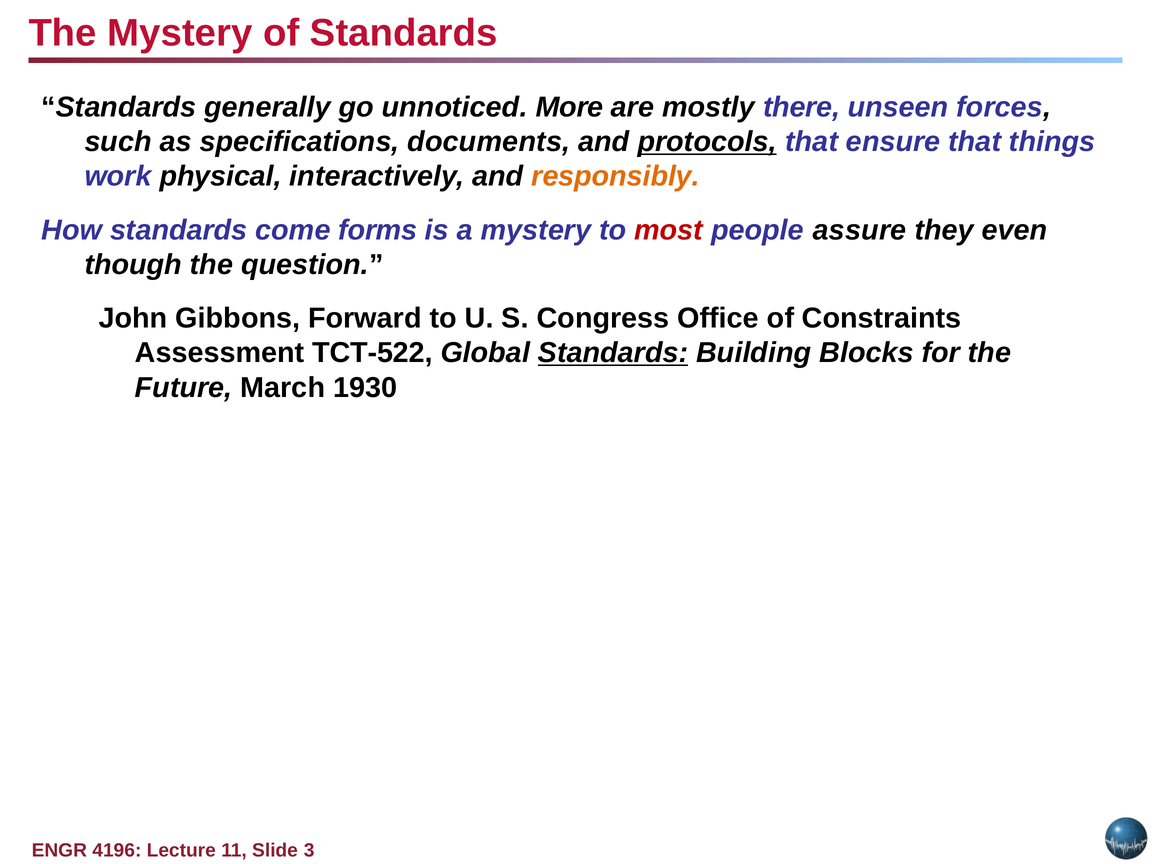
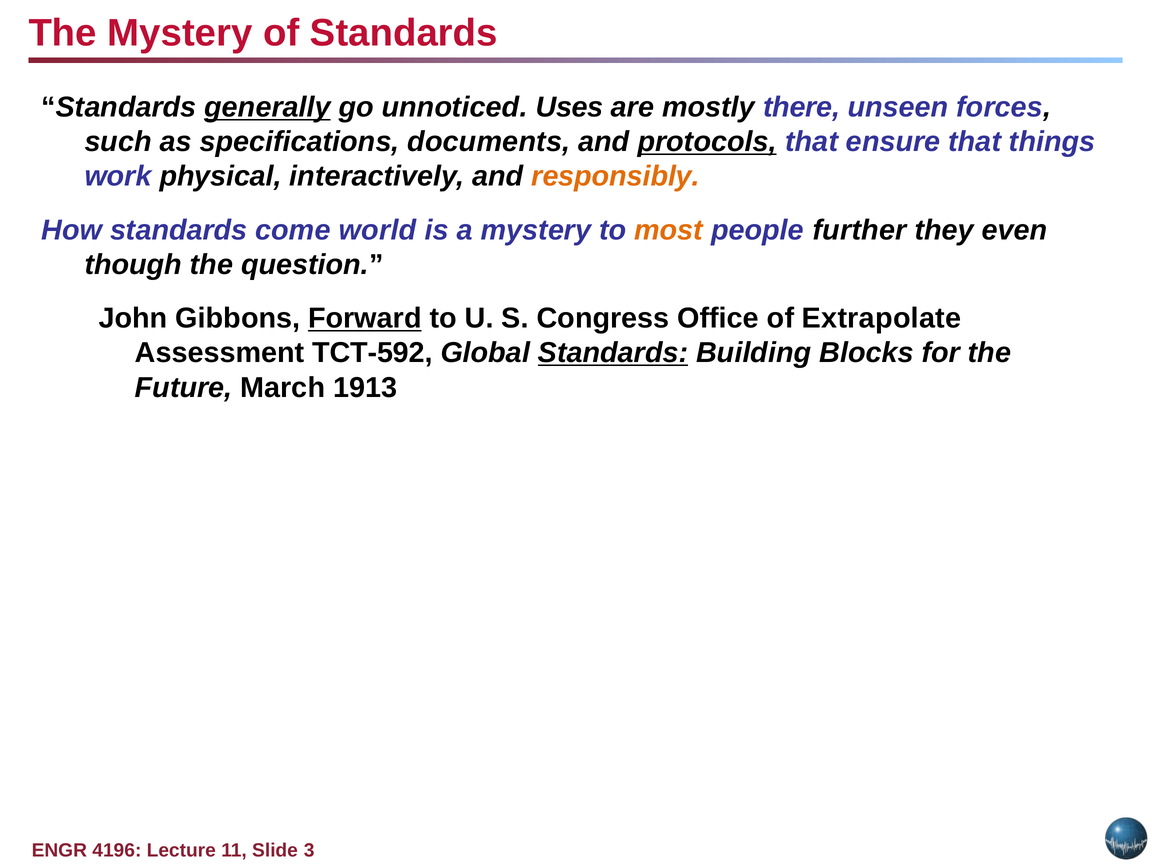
generally underline: none -> present
More: More -> Uses
forms: forms -> world
most colour: red -> orange
assure: assure -> further
Forward underline: none -> present
Constraints: Constraints -> Extrapolate
TCT-522: TCT-522 -> TCT-592
1930: 1930 -> 1913
